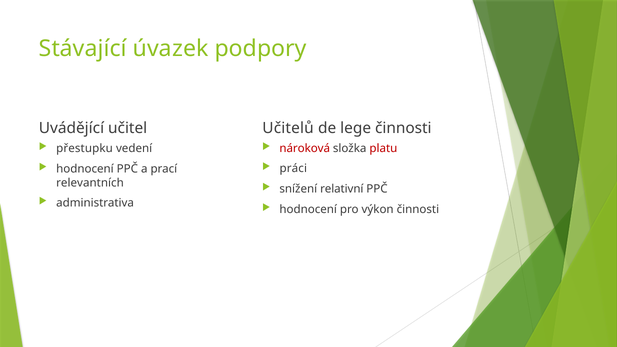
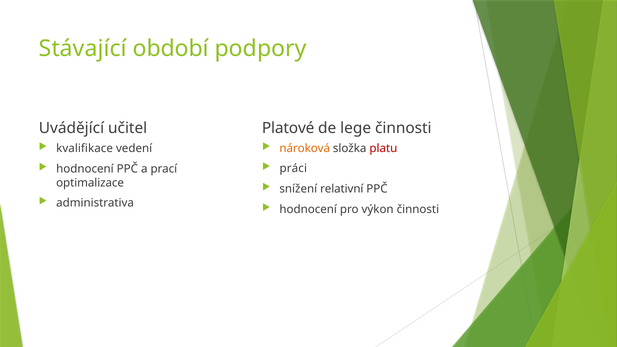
úvazek: úvazek -> období
Učitelů: Učitelů -> Platové
nároková colour: red -> orange
přestupku: přestupku -> kvalifikace
relevantních: relevantních -> optimalizace
